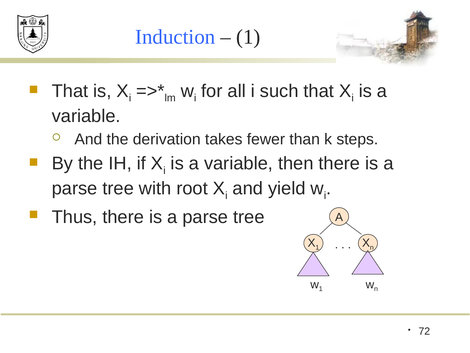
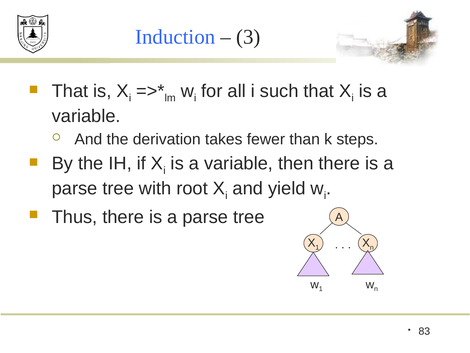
1 at (248, 37): 1 -> 3
72: 72 -> 83
